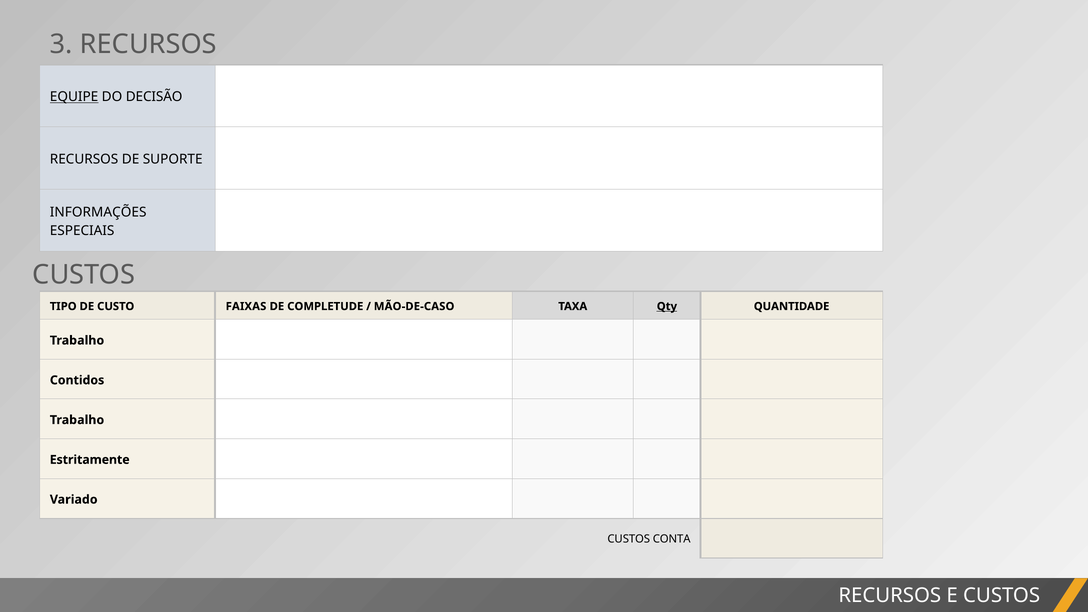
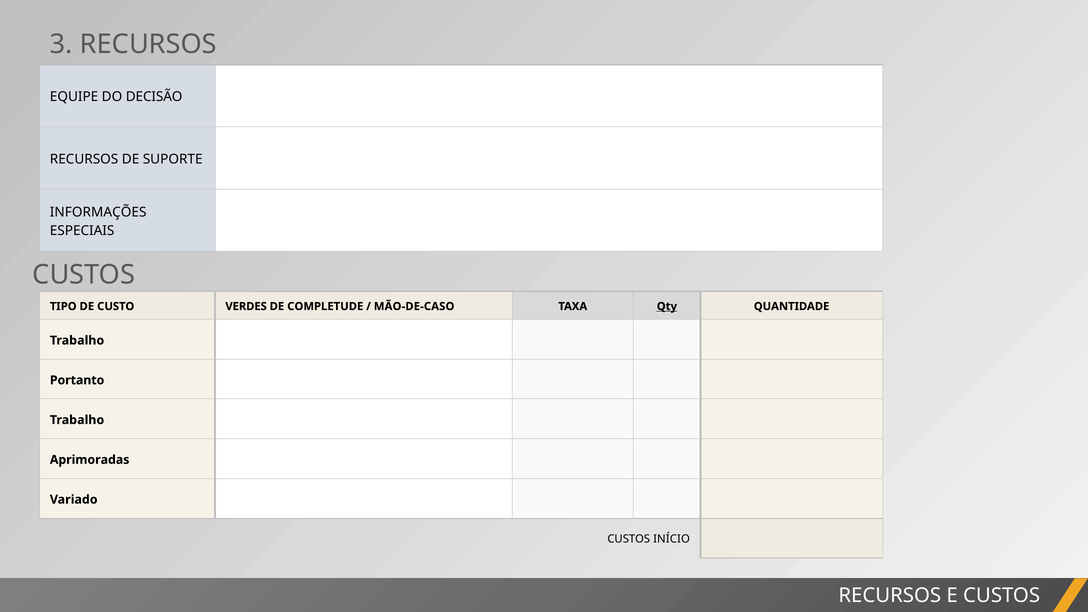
EQUIPE underline: present -> none
FAIXAS: FAIXAS -> VERDES
Contidos: Contidos -> Portanto
Estritamente: Estritamente -> Aprimoradas
CONTA: CONTA -> INÍCIO
